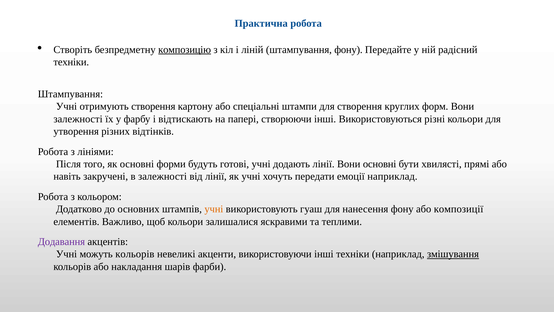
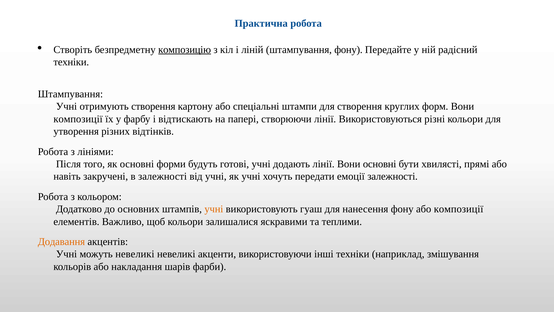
залежності at (78, 119): залежності -> композиції
створюючи інші: інші -> лінії
від лінії: лінії -> учні
емоції наприклад: наприклад -> залежності
Додавання colour: purple -> orange
можуть кольорів: кольорів -> невеликі
змішування underline: present -> none
